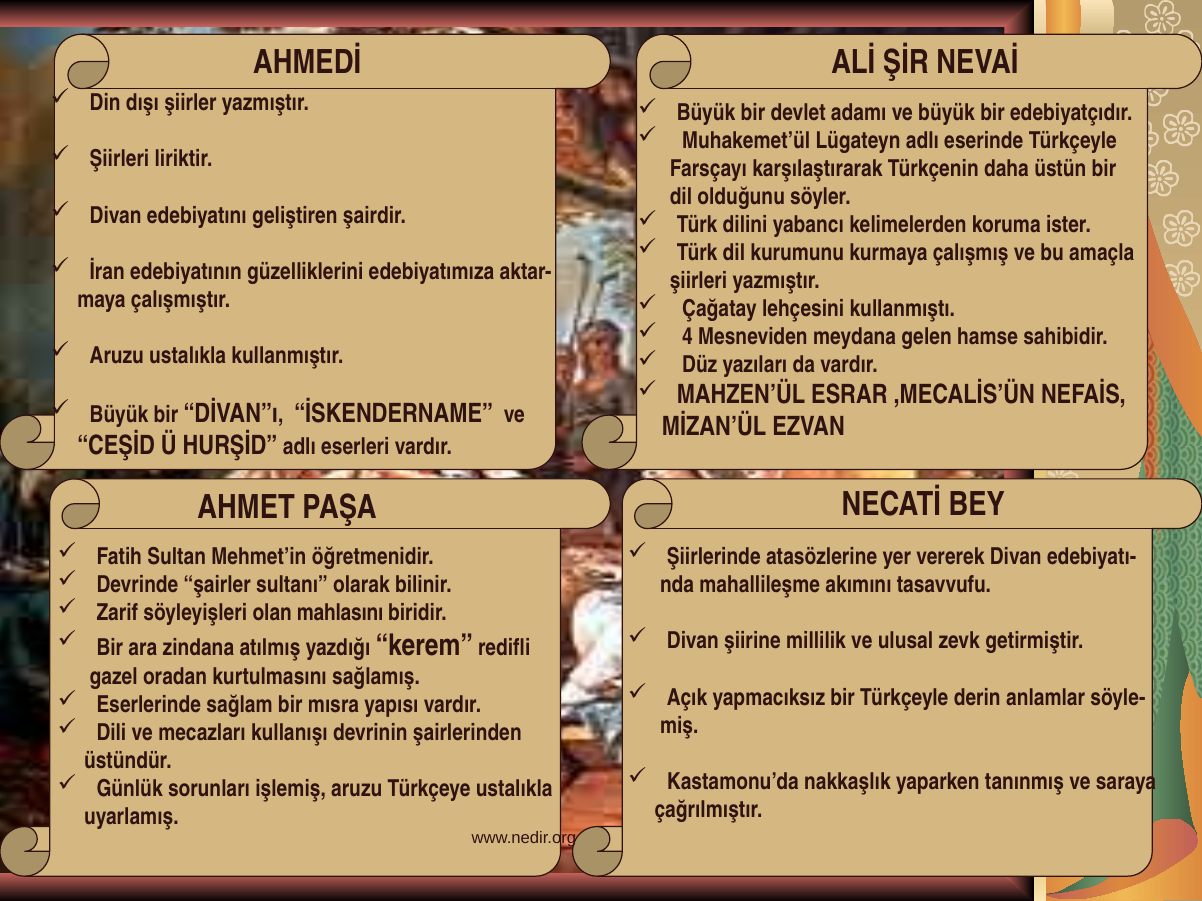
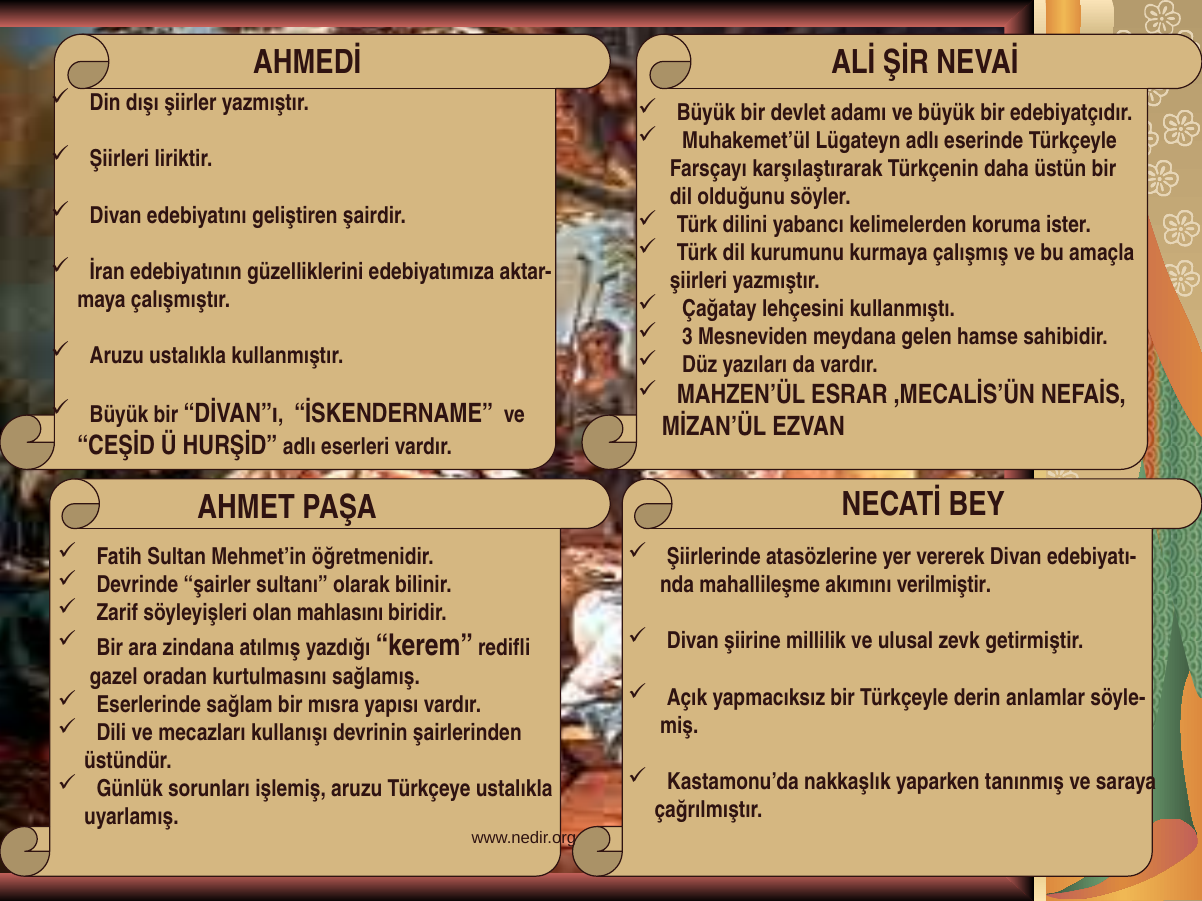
4: 4 -> 3
tasavvufu: tasavvufu -> verilmiştir
